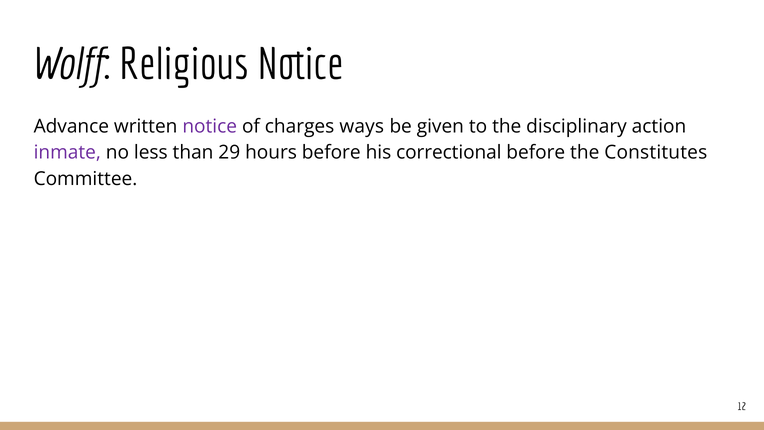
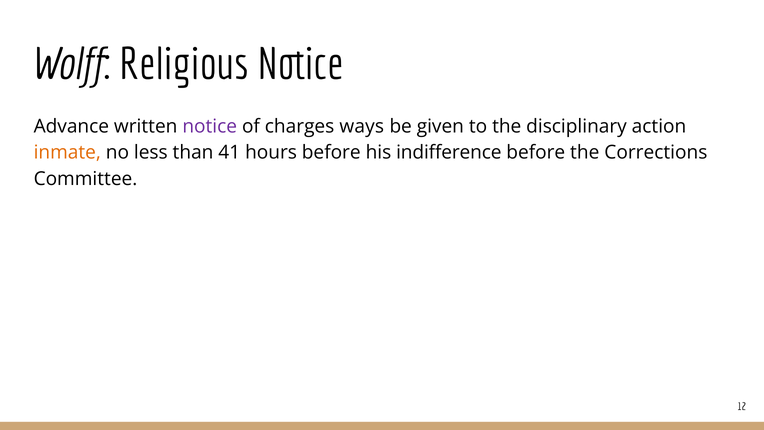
inmate colour: purple -> orange
29: 29 -> 41
correctional: correctional -> indifference
Constitutes: Constitutes -> Corrections
